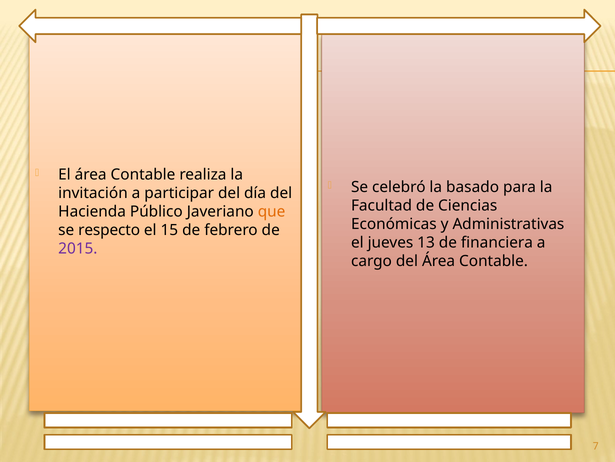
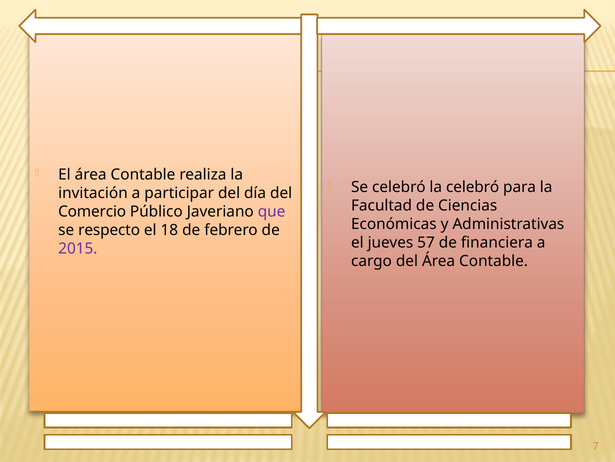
la basado: basado -> celebró
Hacienda: Hacienda -> Comercio
que colour: orange -> purple
15: 15 -> 18
13: 13 -> 57
